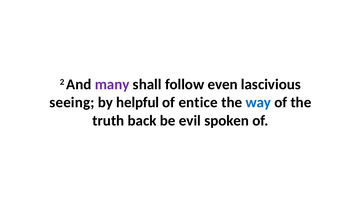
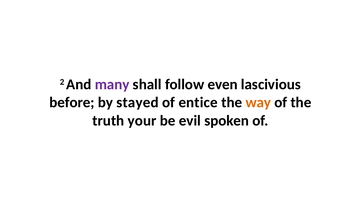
seeing: seeing -> before
helpful: helpful -> stayed
way colour: blue -> orange
back: back -> your
